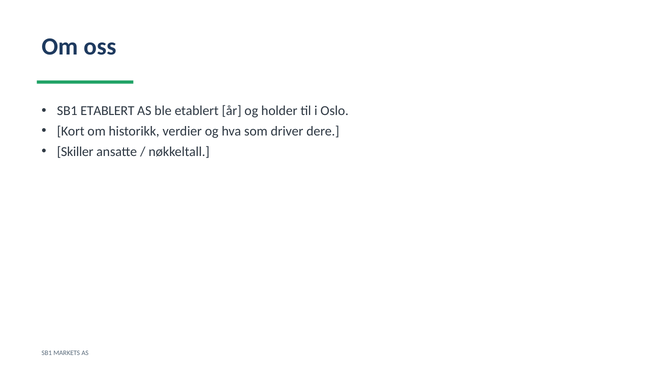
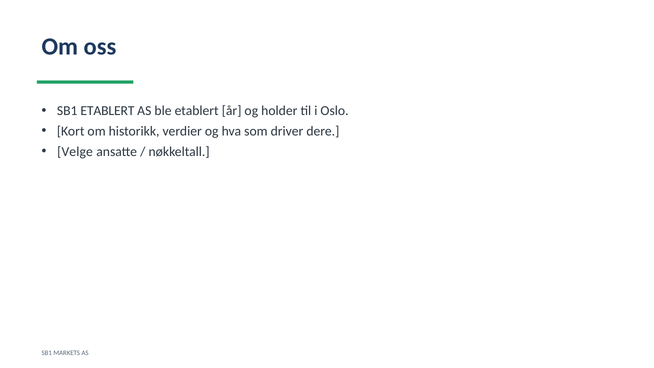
Skiller: Skiller -> Velge
